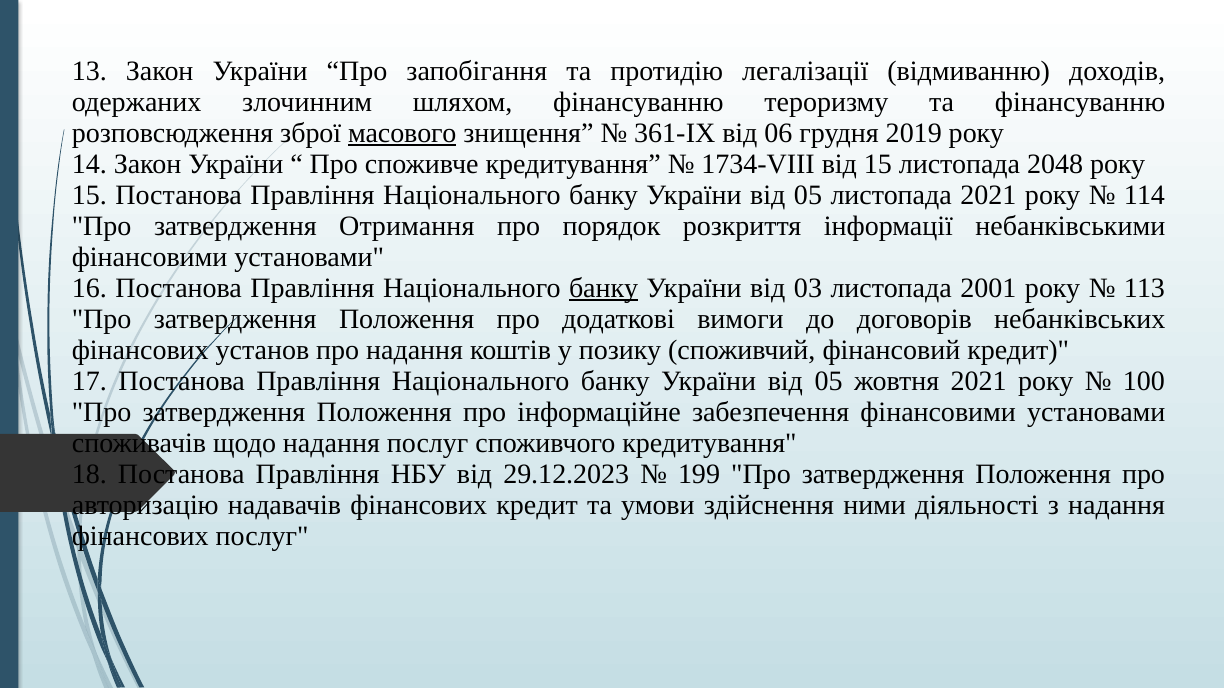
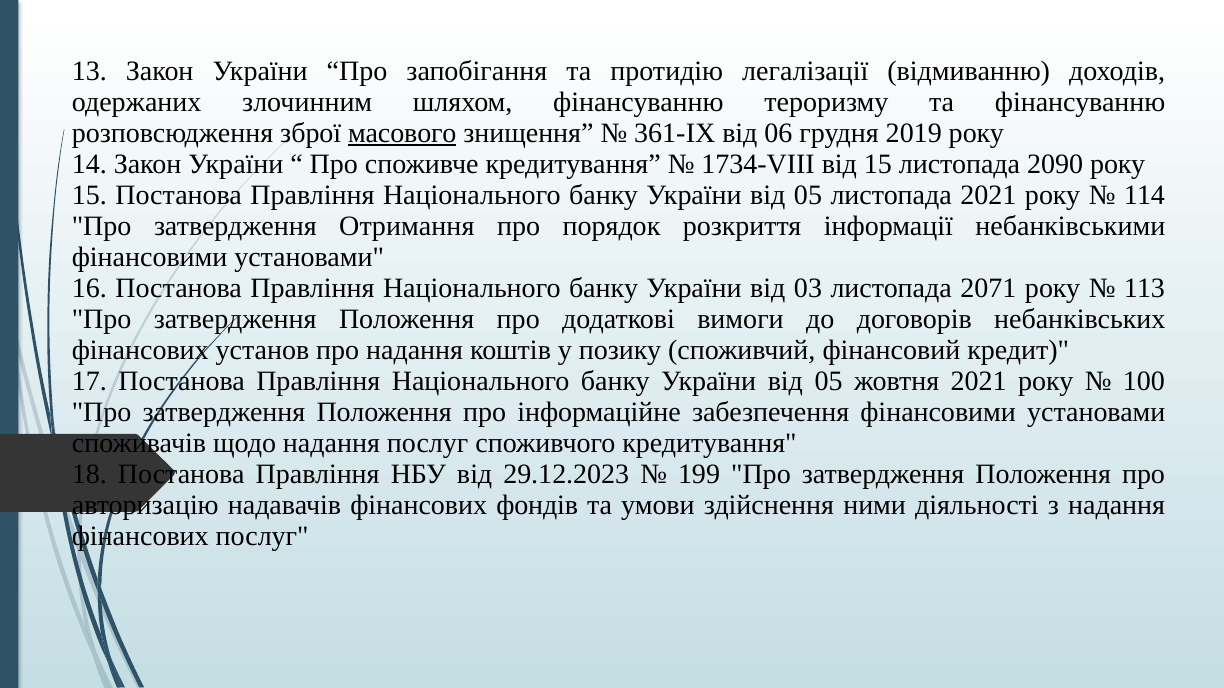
2048: 2048 -> 2090
банку at (604, 288) underline: present -> none
2001: 2001 -> 2071
фінансових кредит: кредит -> фондів
